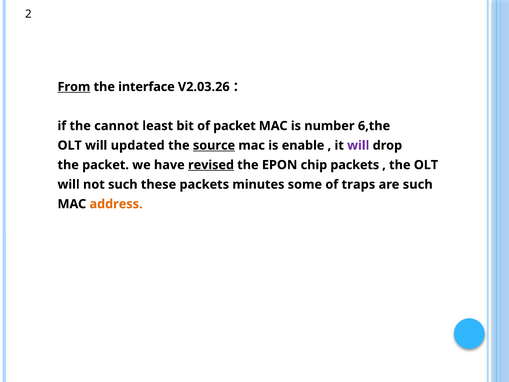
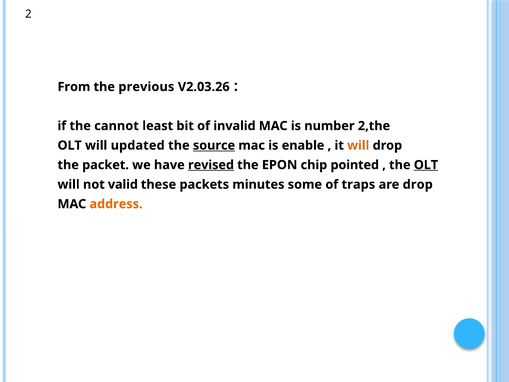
From underline: present -> none
interface: interface -> previous
of packet: packet -> invalid
6,the: 6,the -> 2,the
will at (358, 145) colour: purple -> orange
chip packets: packets -> pointed
OLT at (426, 165) underline: none -> present
not such: such -> valid
are such: such -> drop
